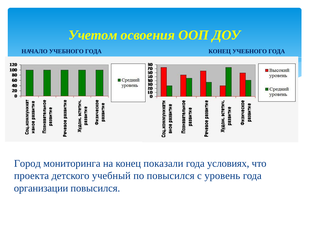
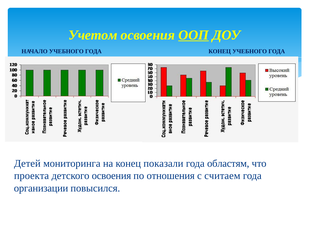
ООП underline: none -> present
Город: Город -> Детей
условиях: условиях -> областям
детского учебный: учебный -> освоения
по повысился: повысился -> отношения
уровень: уровень -> считаем
